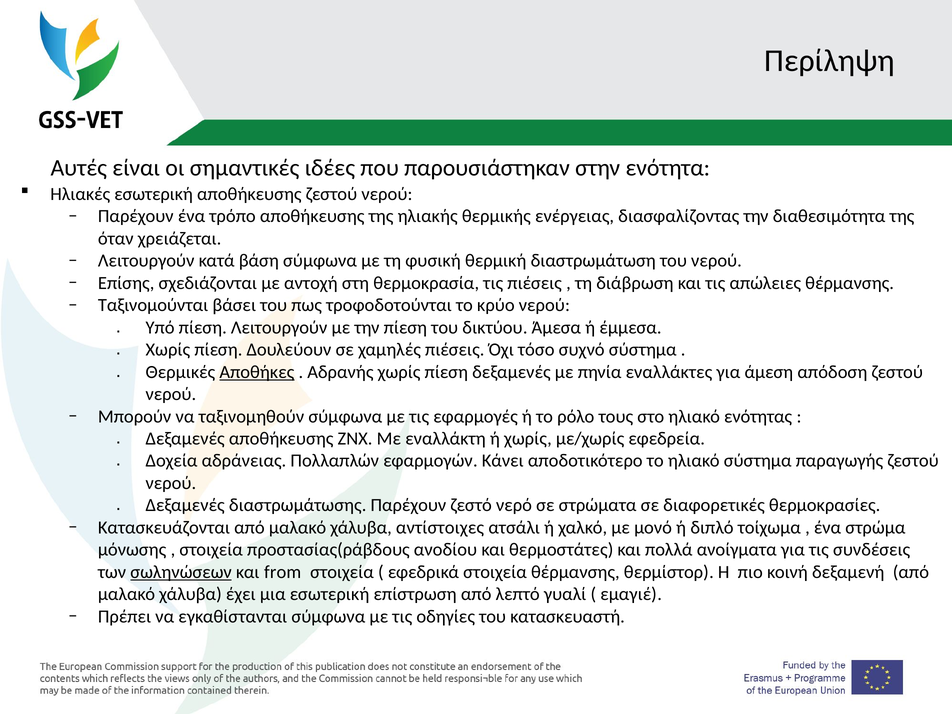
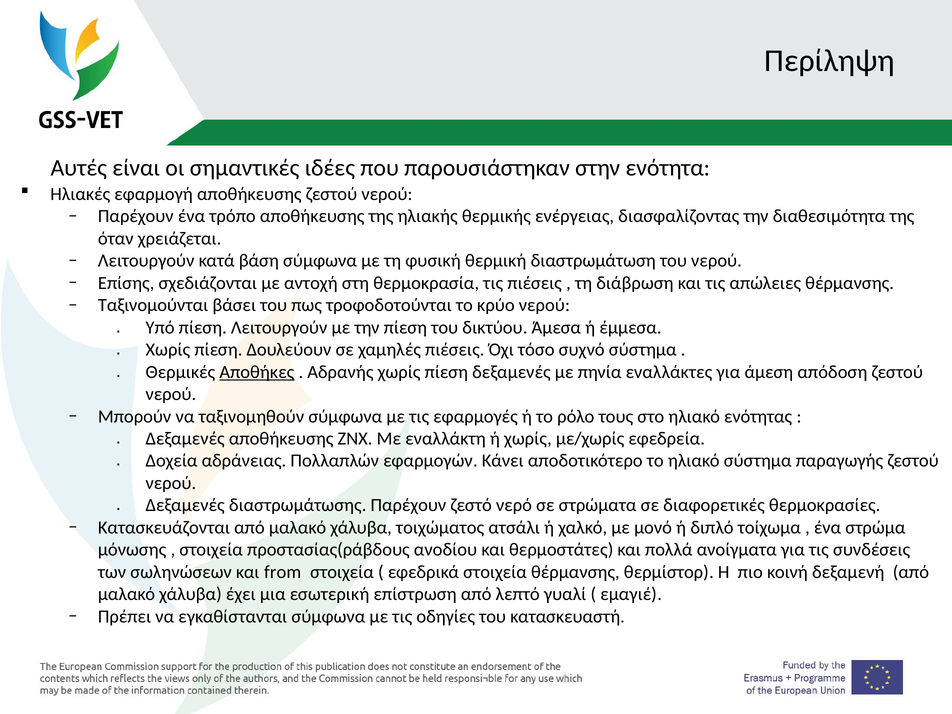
Ηλιακές εσωτερική: εσωτερική -> εφαρμογή
αντίστοιχες: αντίστοιχες -> τοιχώματος
σωληνώσεων underline: present -> none
